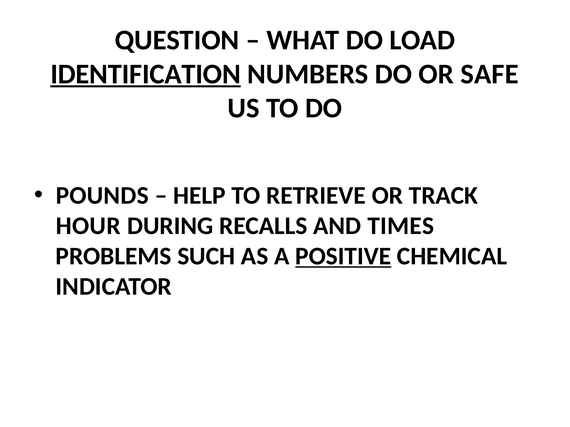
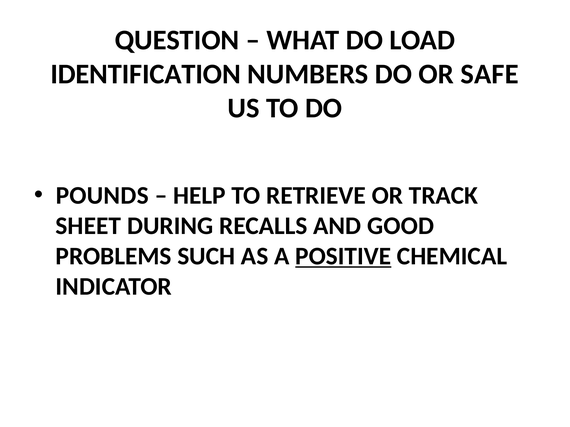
IDENTIFICATION underline: present -> none
HOUR: HOUR -> SHEET
TIMES: TIMES -> GOOD
